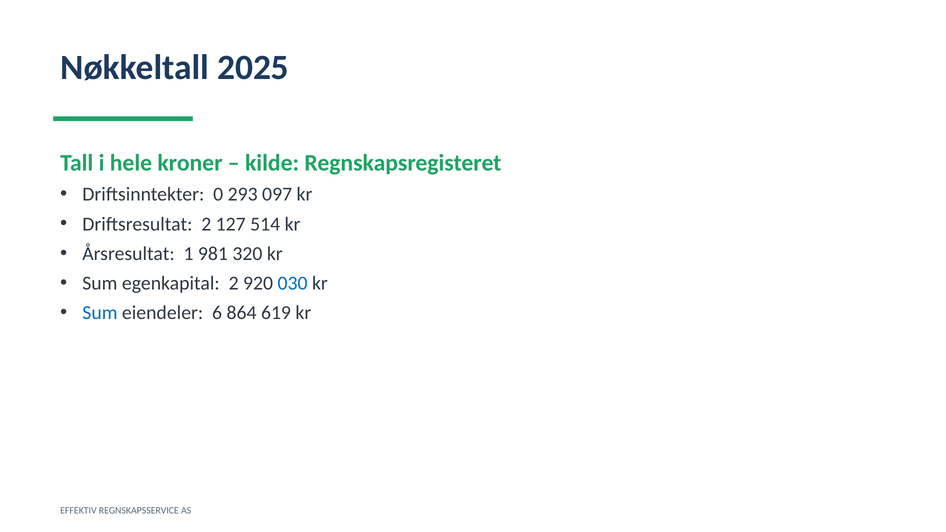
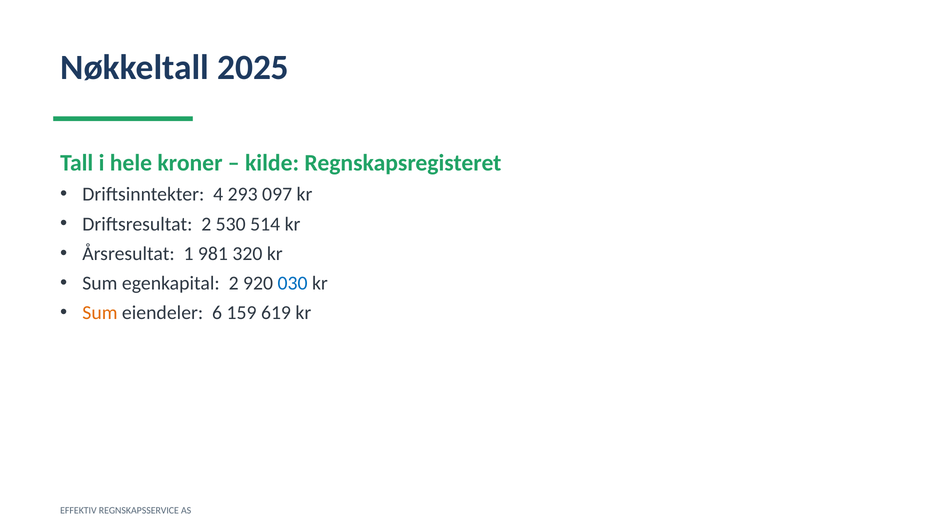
0: 0 -> 4
127: 127 -> 530
Sum at (100, 313) colour: blue -> orange
864: 864 -> 159
